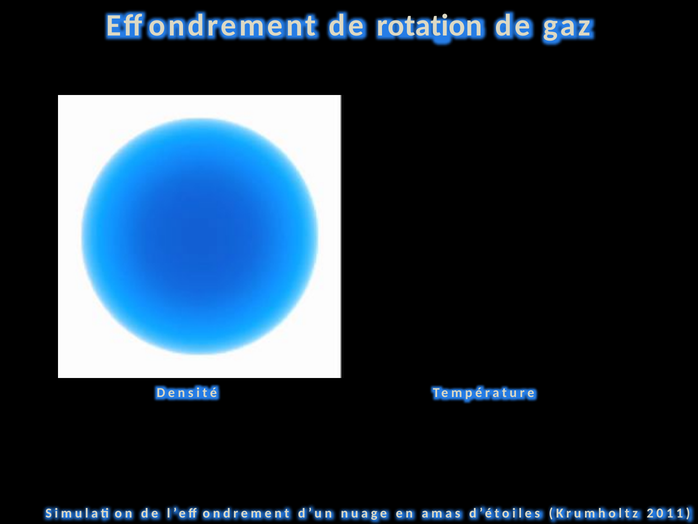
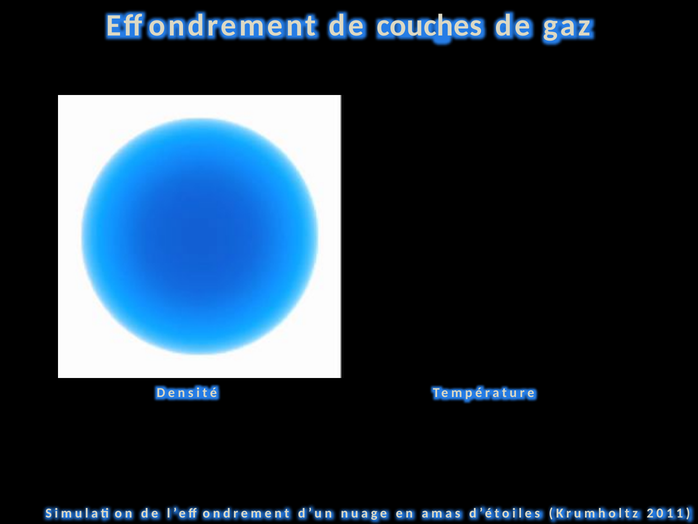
rotation: rotation -> couches
